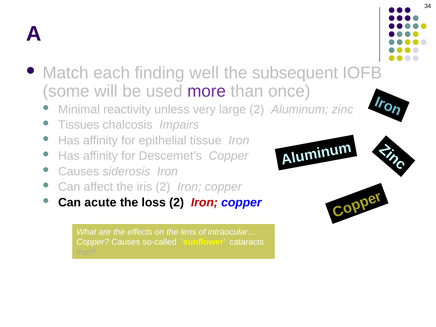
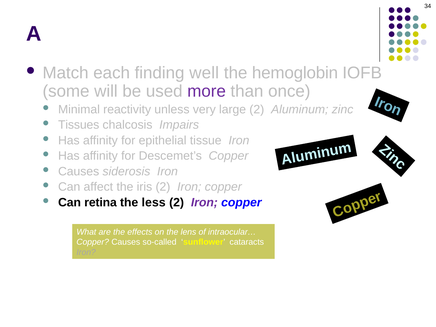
subsequent: subsequent -> hemoglobin
acute: acute -> retina
loss: loss -> less
Iron at (204, 202) colour: red -> purple
